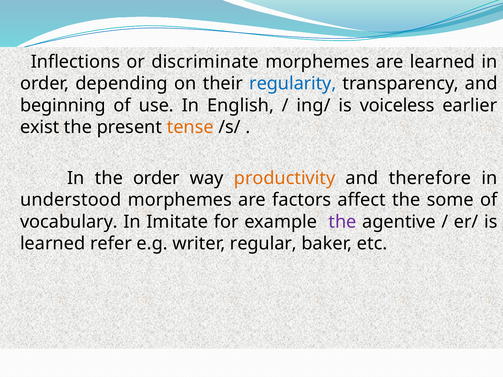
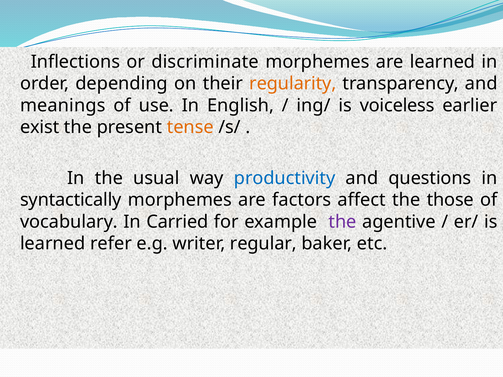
regularity colour: blue -> orange
beginning: beginning -> meanings
the order: order -> usual
productivity colour: orange -> blue
therefore: therefore -> questions
understood: understood -> syntactically
some: some -> those
Imitate: Imitate -> Carried
